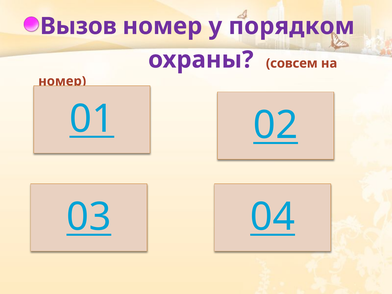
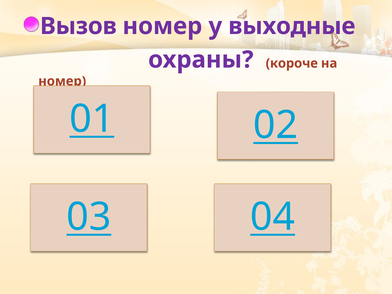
порядком: порядком -> выходные
совсем: совсем -> короче
